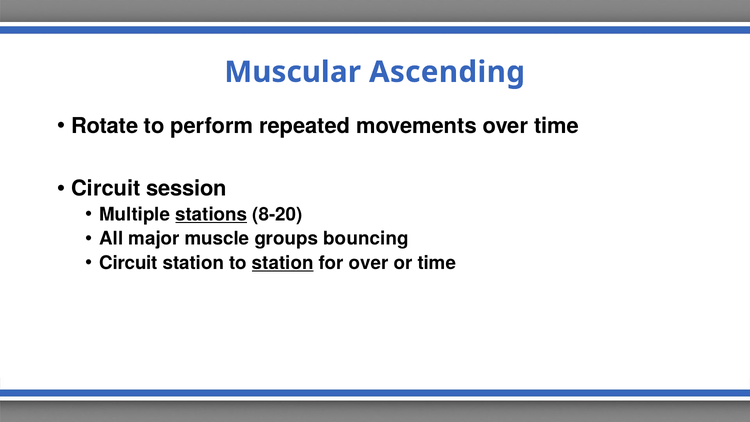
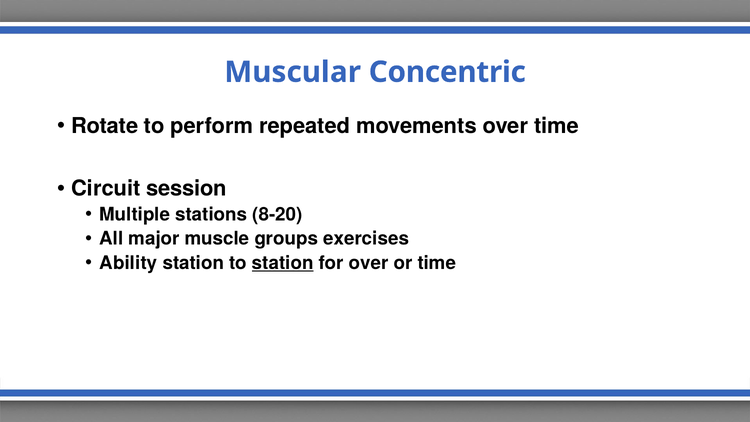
Ascending: Ascending -> Concentric
stations underline: present -> none
bouncing: bouncing -> exercises
Circuit at (128, 263): Circuit -> Ability
